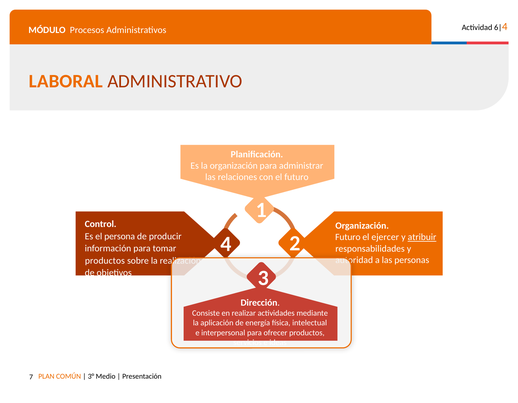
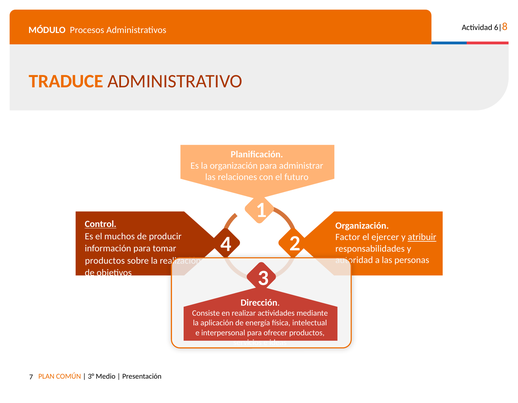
4 at (505, 27): 4 -> 8
LABORAL: LABORAL -> TRADUCE
Control underline: none -> present
persona: persona -> muchos
Futuro at (348, 237): Futuro -> Factor
